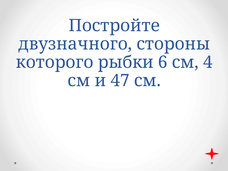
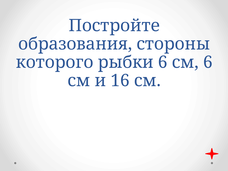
двузначного: двузначного -> образования
см 4: 4 -> 6
47: 47 -> 16
